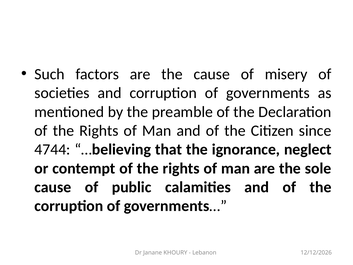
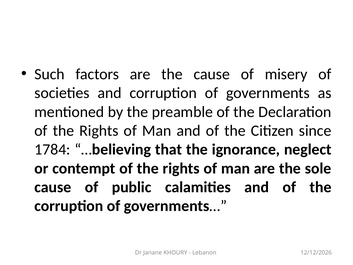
4744: 4744 -> 1784
